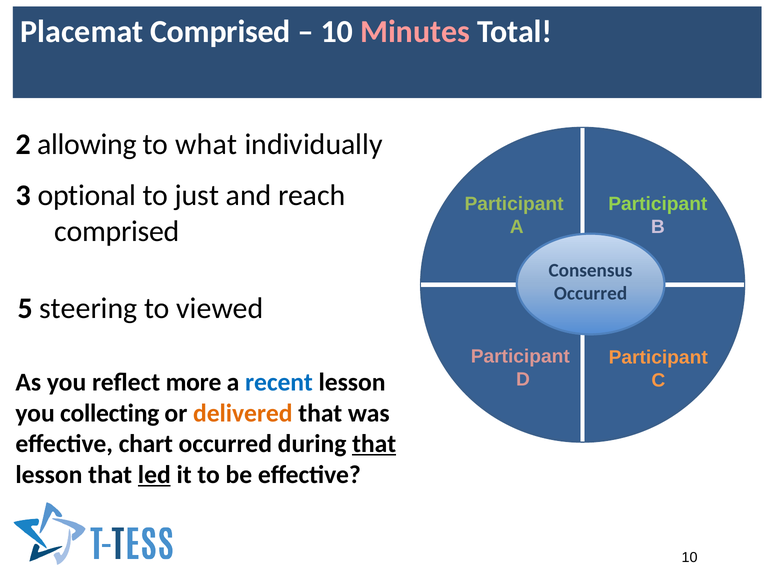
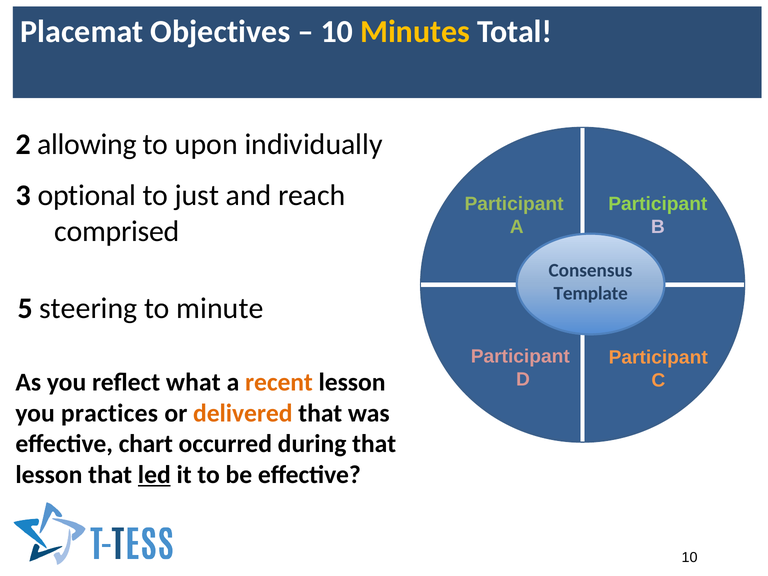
Placemat Comprised: Comprised -> Objectives
Minutes colour: pink -> yellow
what: what -> upon
Occurred at (591, 294): Occurred -> Template
viewed: viewed -> minute
more: more -> what
recent colour: blue -> orange
collecting: collecting -> practices
that at (374, 444) underline: present -> none
